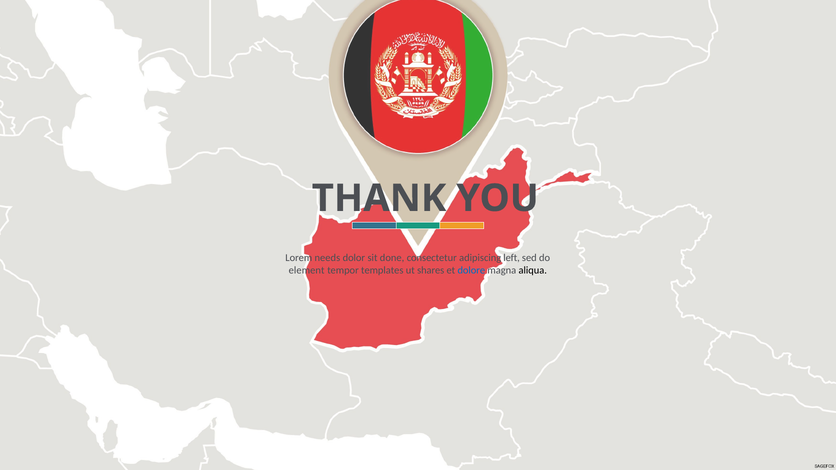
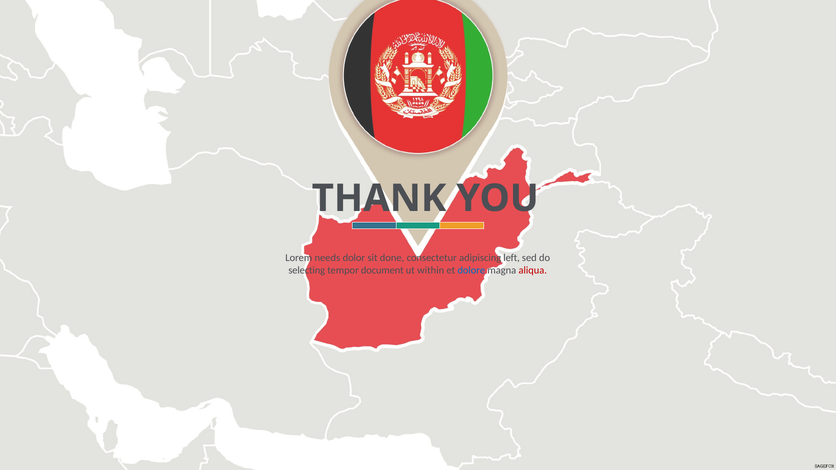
element: element -> selecting
templates: templates -> document
shares: shares -> within
aliqua colour: black -> red
